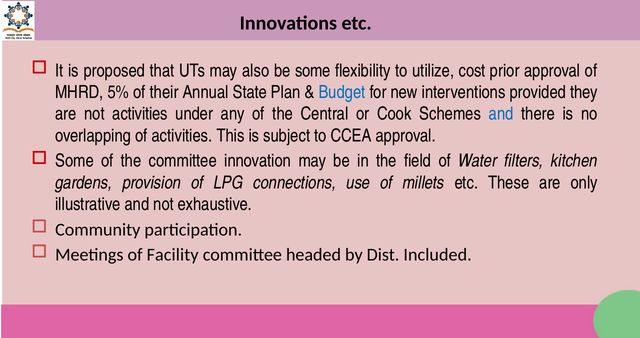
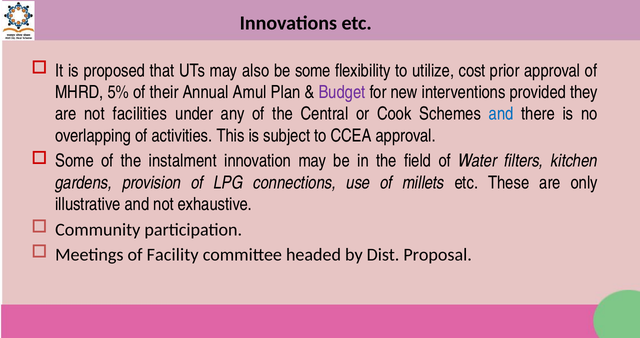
State: State -> Amul
Budget colour: blue -> purple
not activities: activities -> facilities
the committee: committee -> instalment
Included: Included -> Proposal
